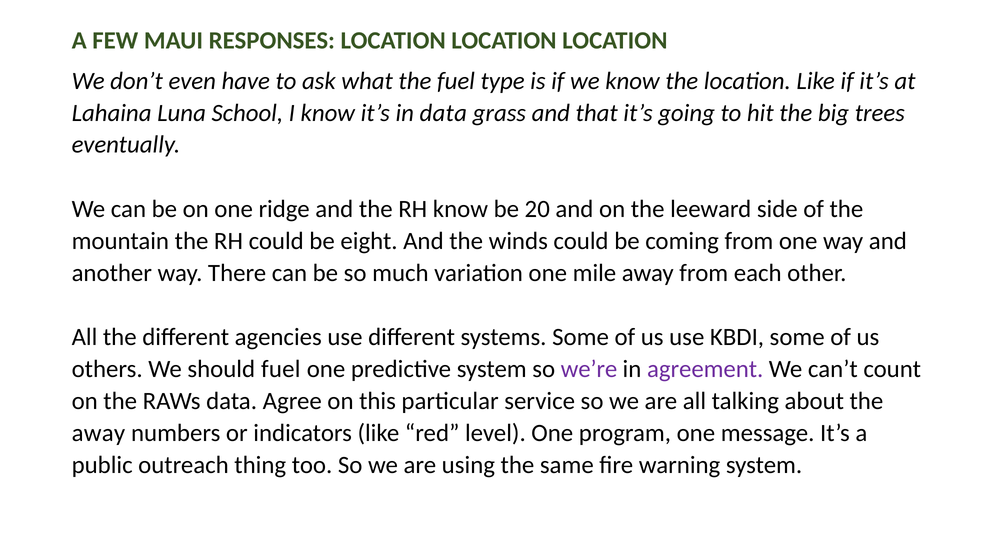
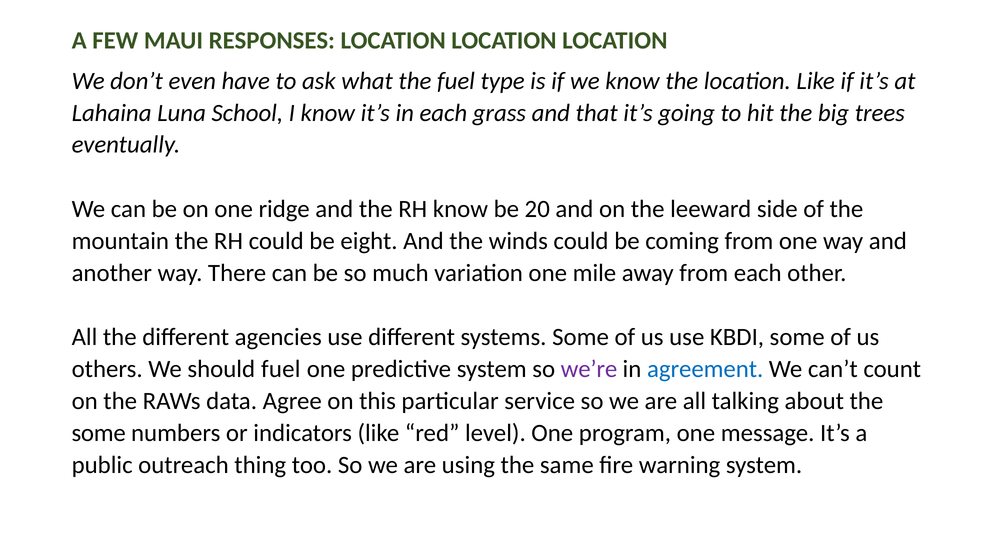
in data: data -> each
agreement colour: purple -> blue
away at (98, 433): away -> some
